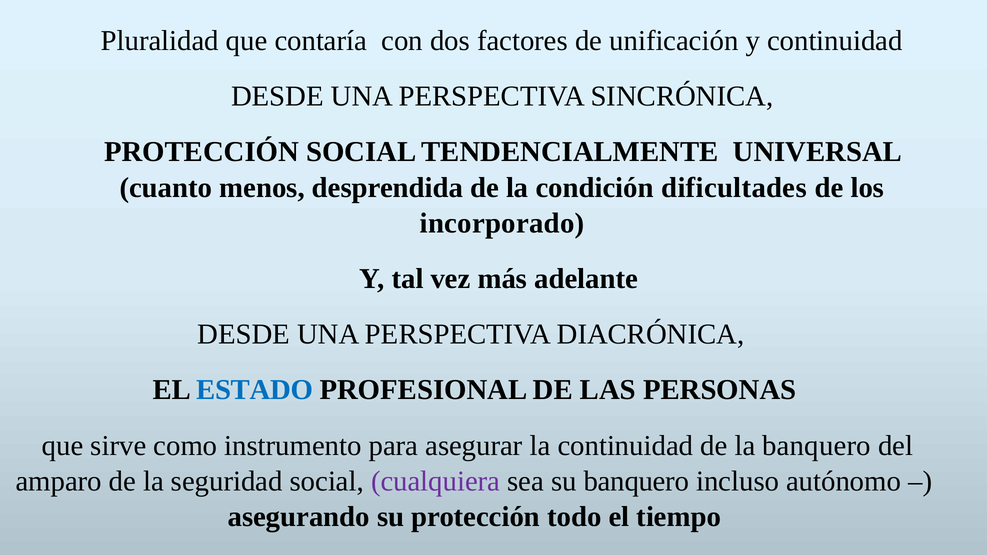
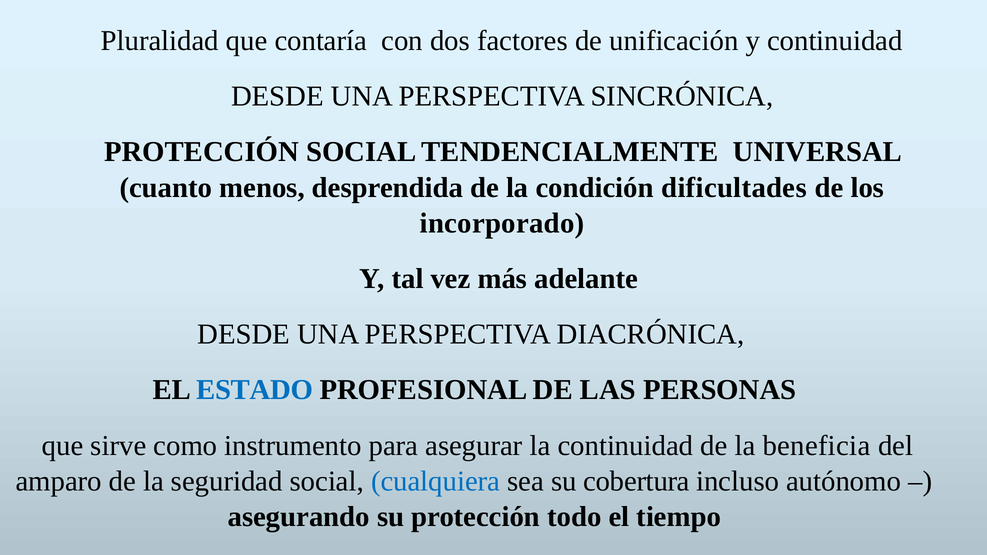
la banquero: banquero -> beneficia
cualquiera colour: purple -> blue
su banquero: banquero -> cobertura
